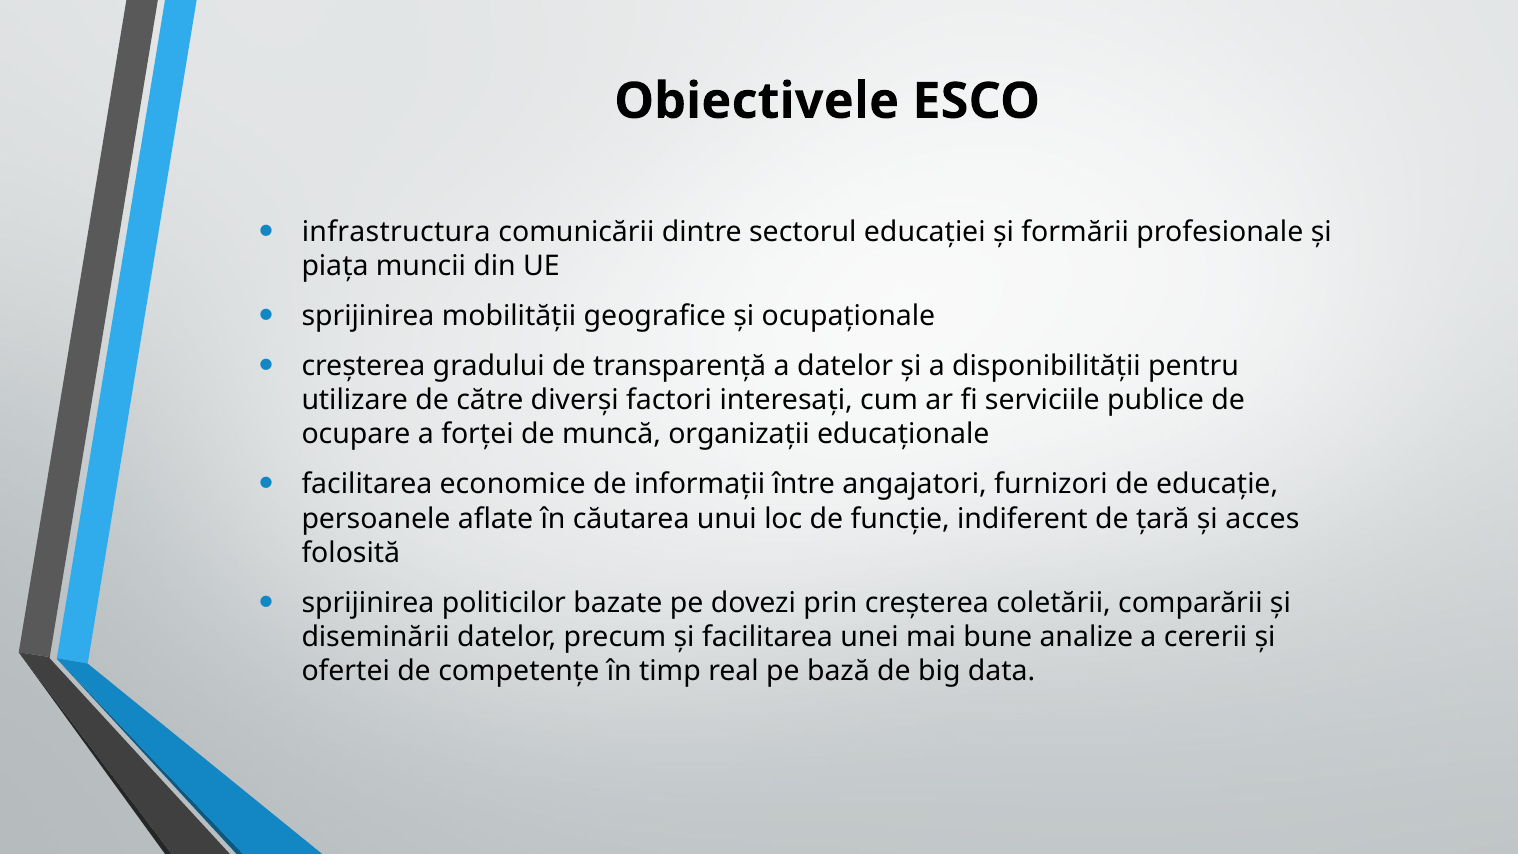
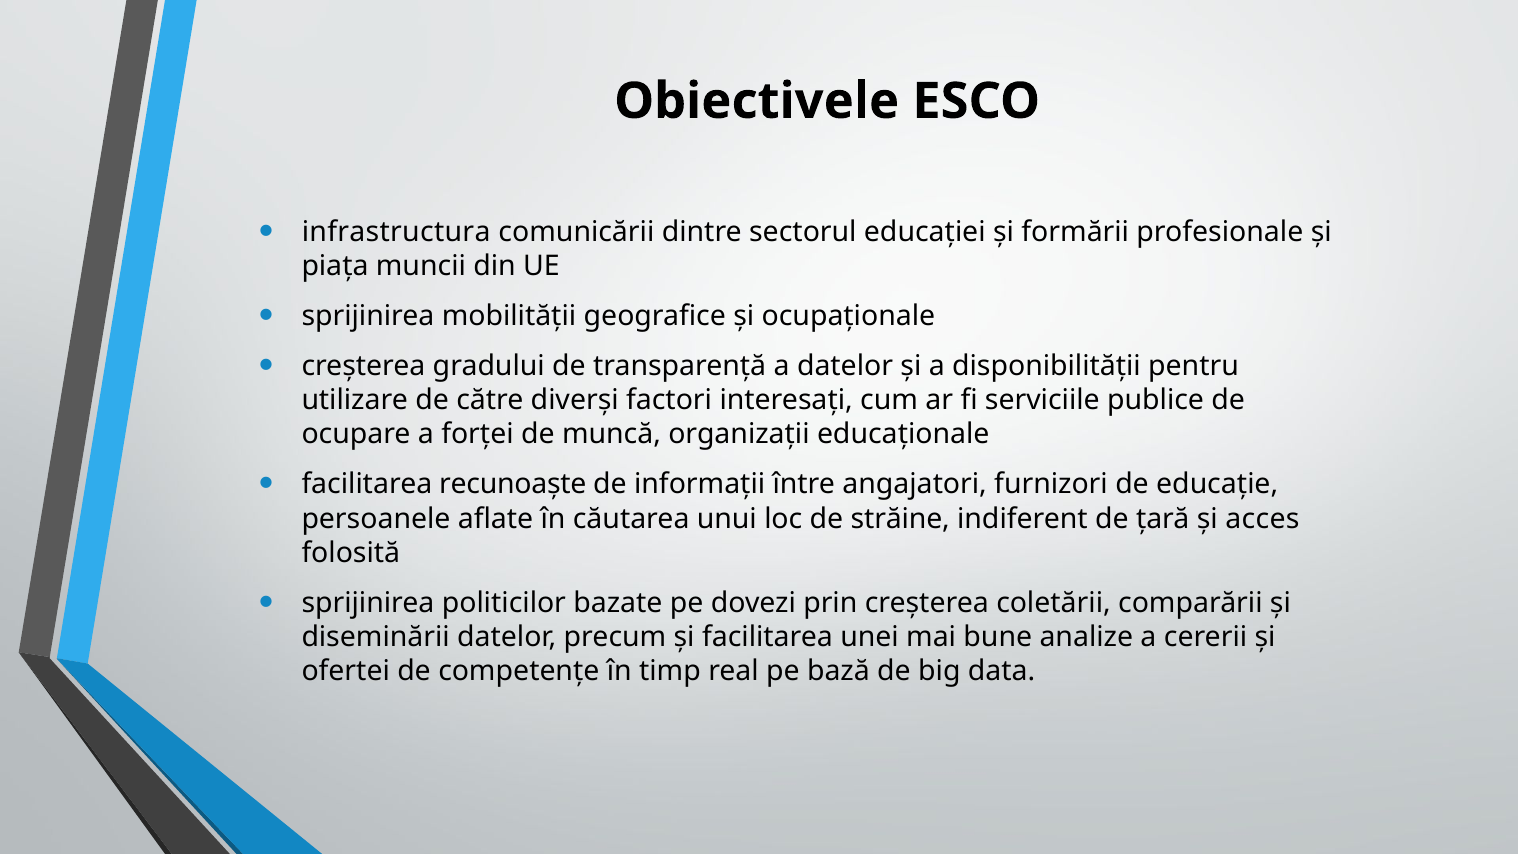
economice: economice -> recunoaște
funcție: funcție -> străine
